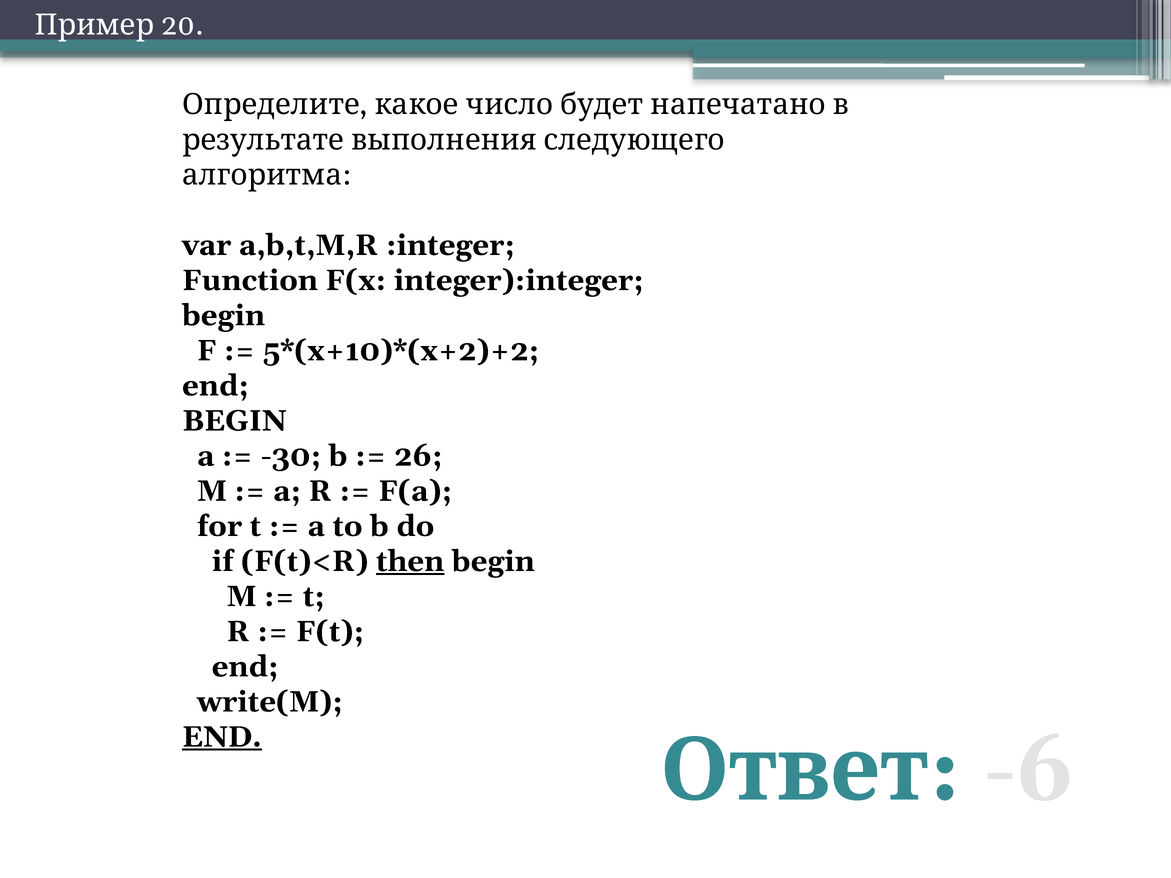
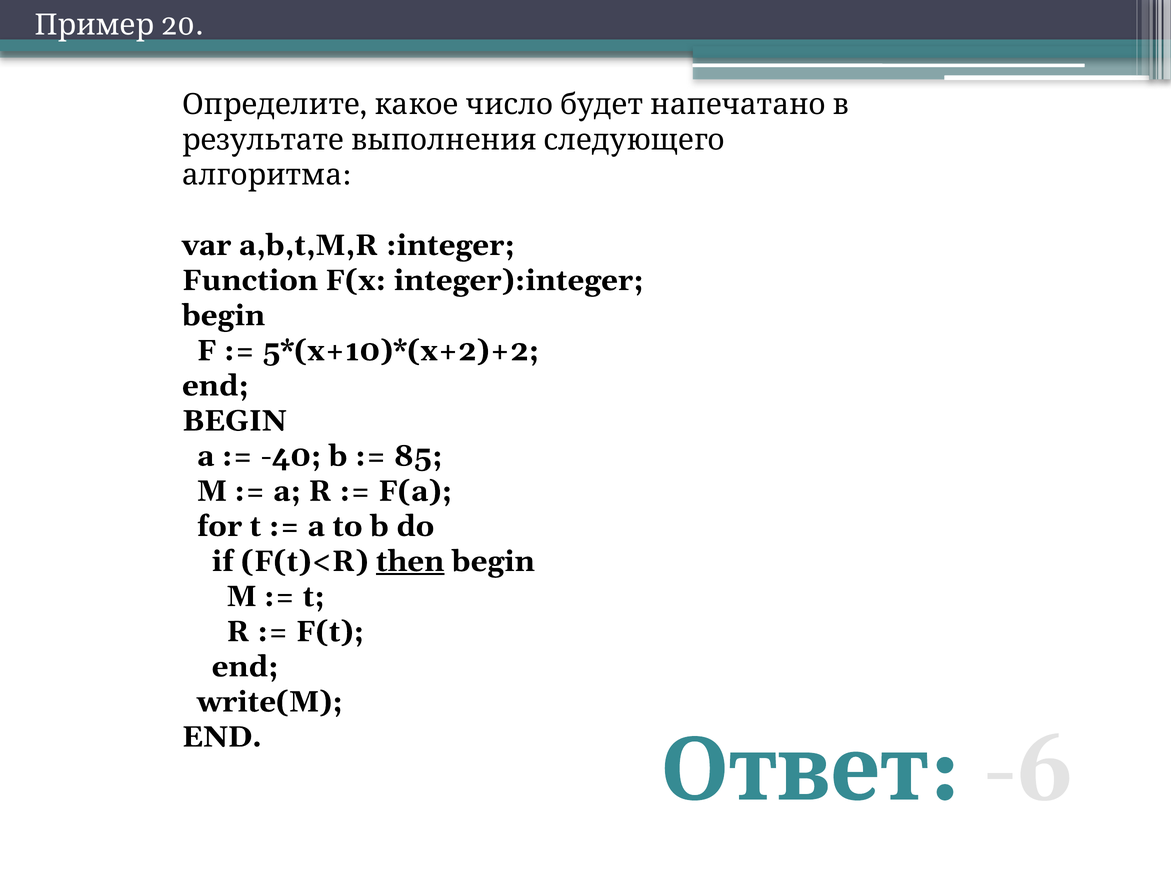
-30: -30 -> -40
26: 26 -> 85
END at (222, 737) underline: present -> none
